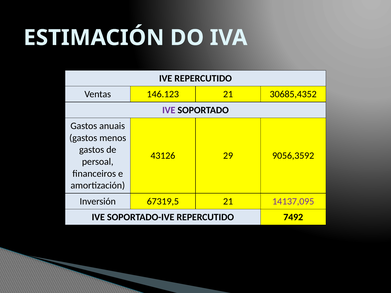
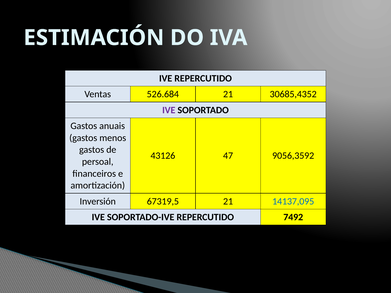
146.123: 146.123 -> 526.684
29: 29 -> 47
14137,095 colour: purple -> blue
